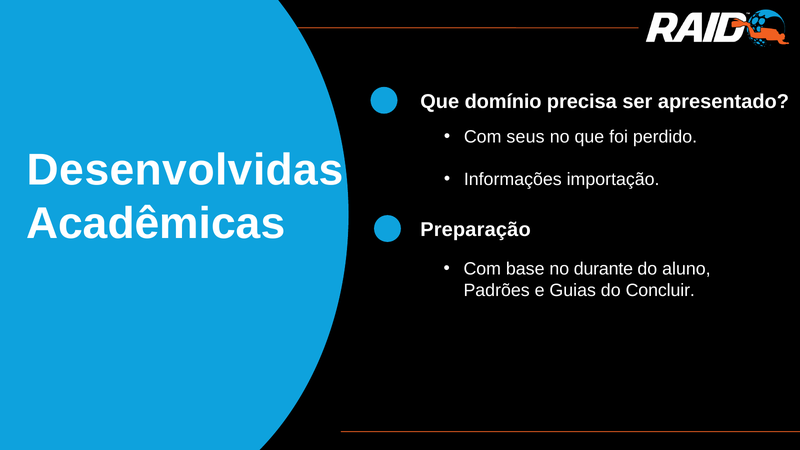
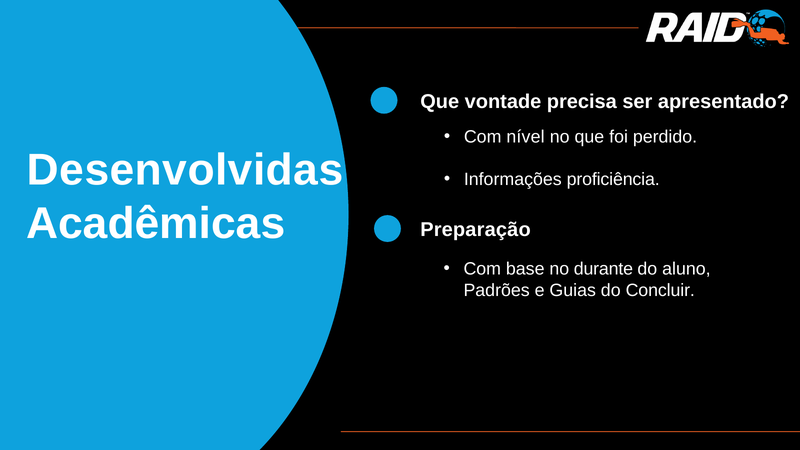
domínio: domínio -> vontade
seus: seus -> nível
importação: importação -> proficiência
